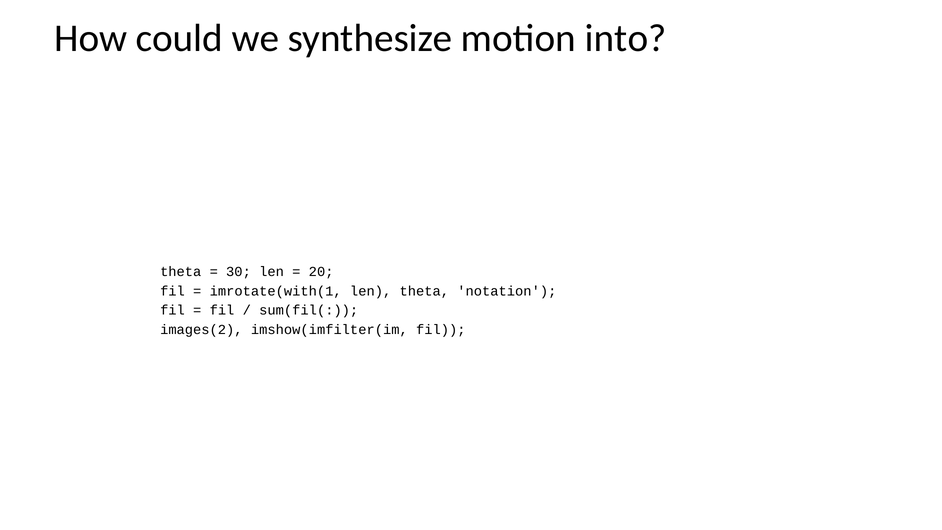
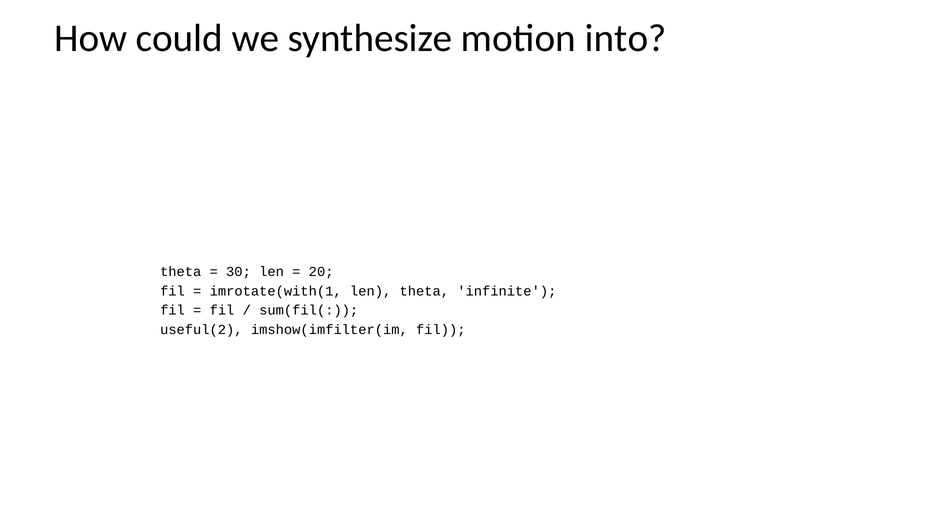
notation: notation -> infinite
images(2: images(2 -> useful(2
